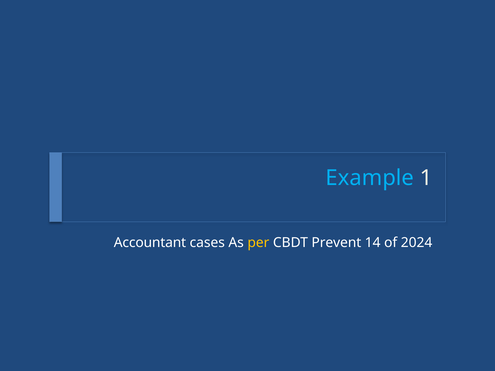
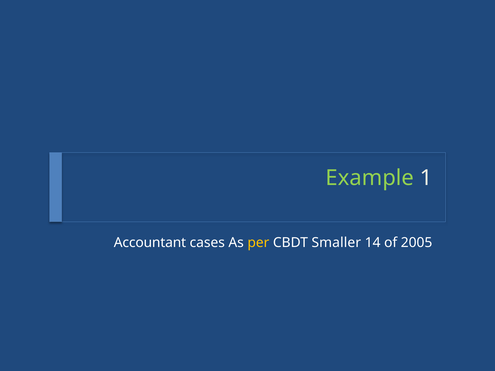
Example colour: light blue -> light green
Prevent: Prevent -> Smaller
2024: 2024 -> 2005
